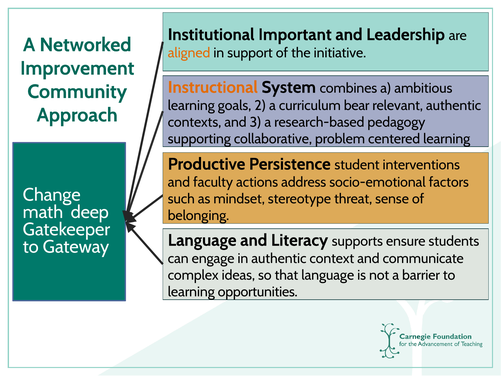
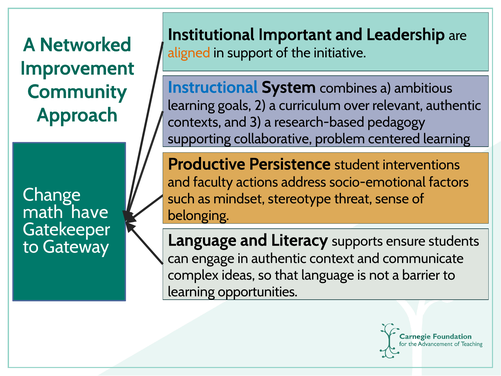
Instructional colour: orange -> blue
bear: bear -> over
deep: deep -> have
